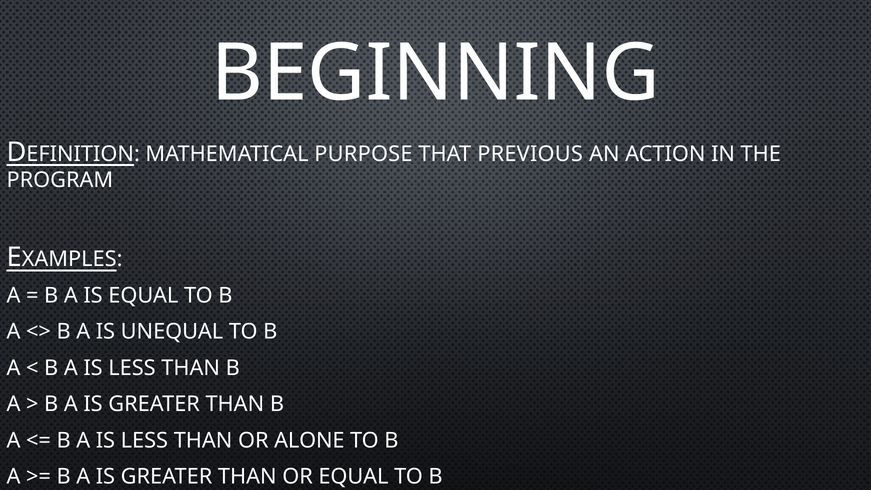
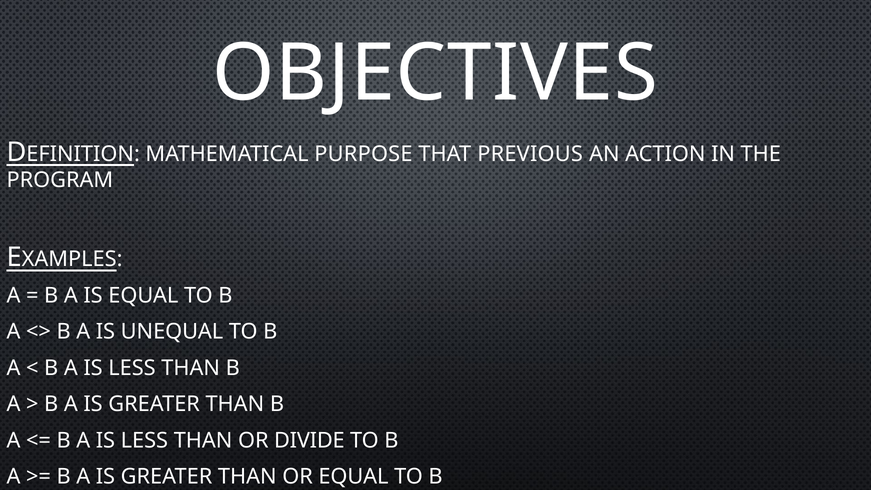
BEGINNING: BEGINNING -> OBJECTIVES
ALONE: ALONE -> DIVIDE
